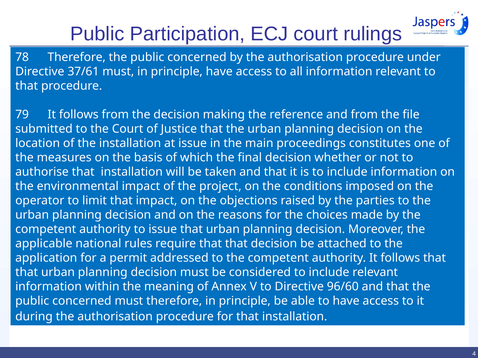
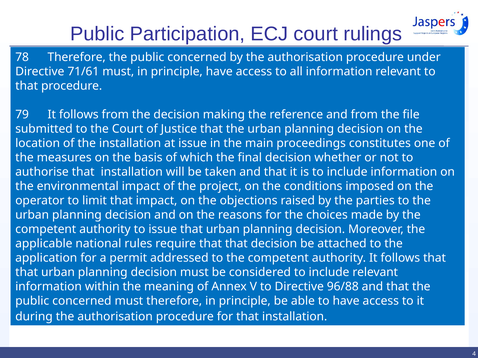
37/61: 37/61 -> 71/61
96/60: 96/60 -> 96/88
